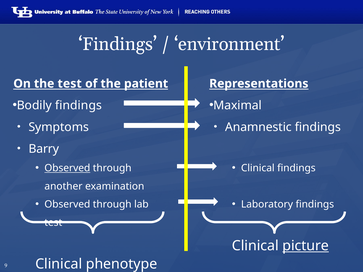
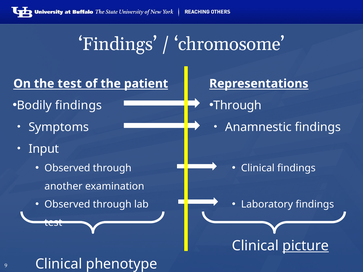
environment: environment -> chromosome
Maximal at (238, 105): Maximal -> Through
Barry: Barry -> Input
Observed at (67, 168) underline: present -> none
